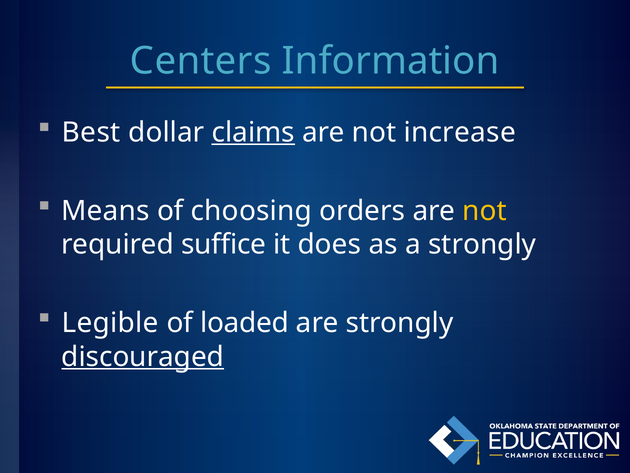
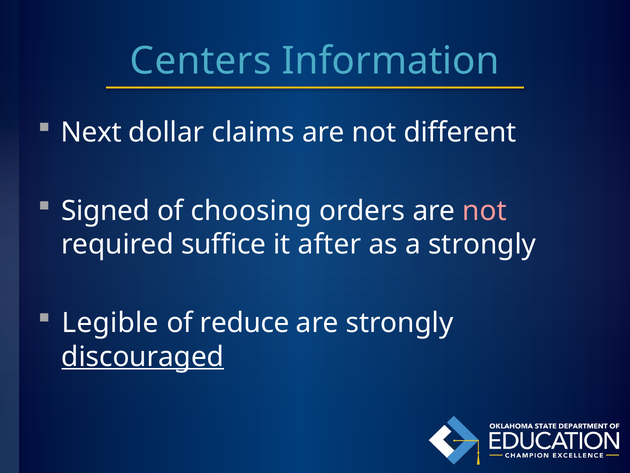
Best: Best -> Next
claims underline: present -> none
increase: increase -> different
Means: Means -> Signed
not at (485, 211) colour: yellow -> pink
does: does -> after
loaded: loaded -> reduce
